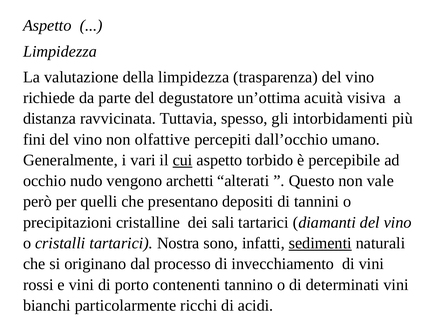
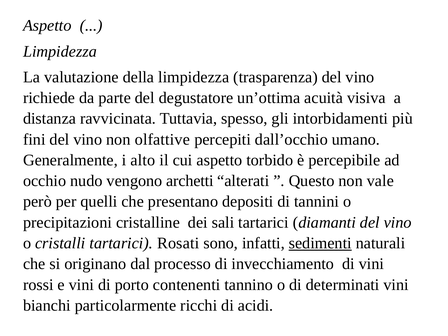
vari: vari -> alto
cui underline: present -> none
Nostra: Nostra -> Rosati
